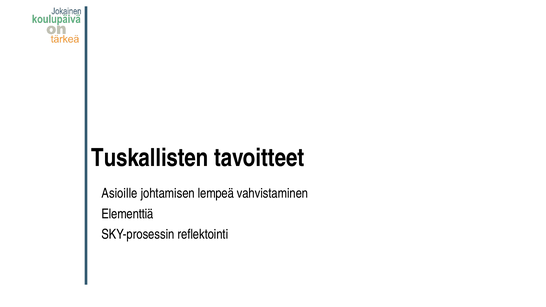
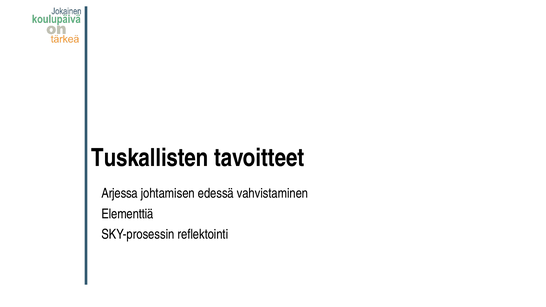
Asioille: Asioille -> Arjessa
lempeä: lempeä -> edessä
